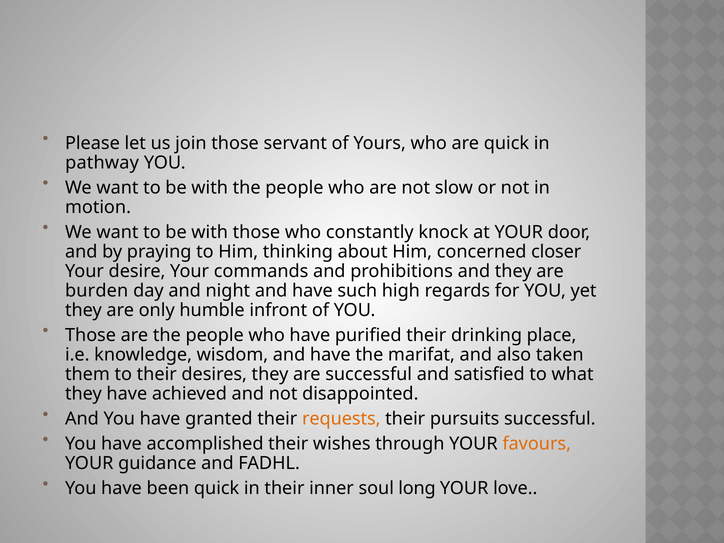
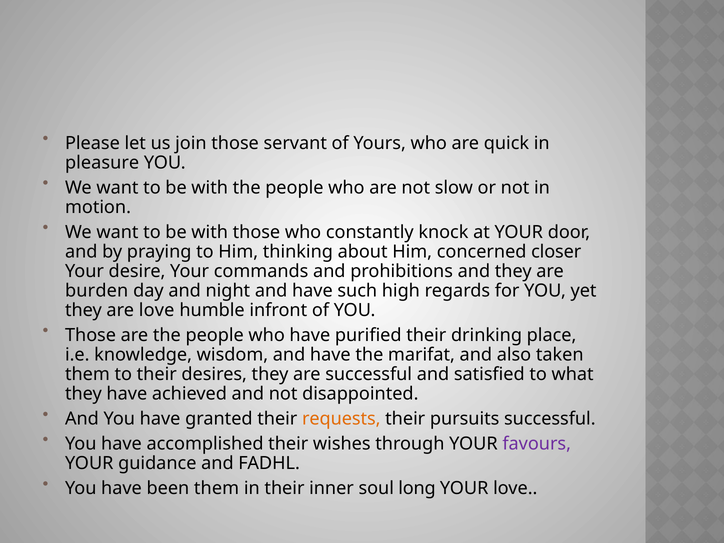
pathway: pathway -> pleasure
are only: only -> love
favours colour: orange -> purple
been quick: quick -> them
